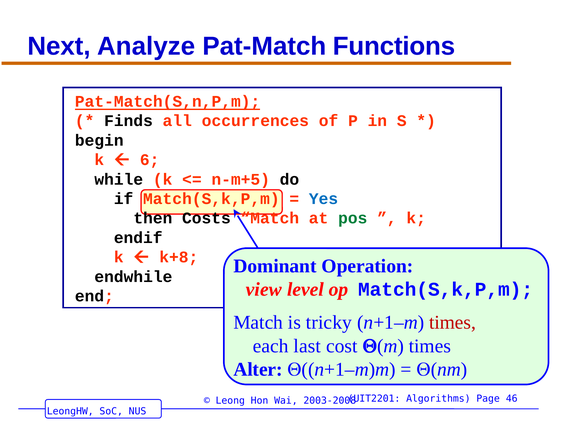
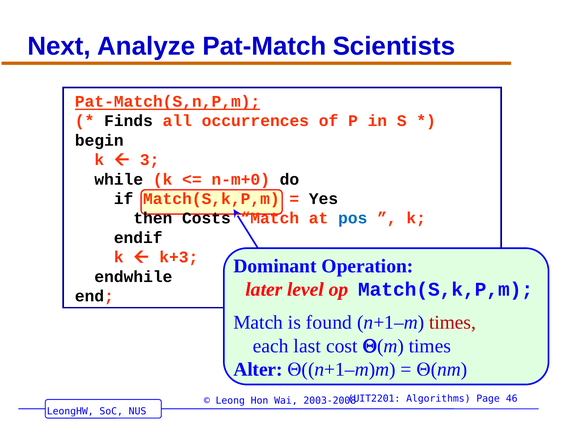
Functions: Functions -> Scientists
6: 6 -> 3
n-m+5: n-m+5 -> n-m+0
Yes colour: blue -> black
pos colour: green -> blue
k+8: k+8 -> k+3
view: view -> later
tricky: tricky -> found
